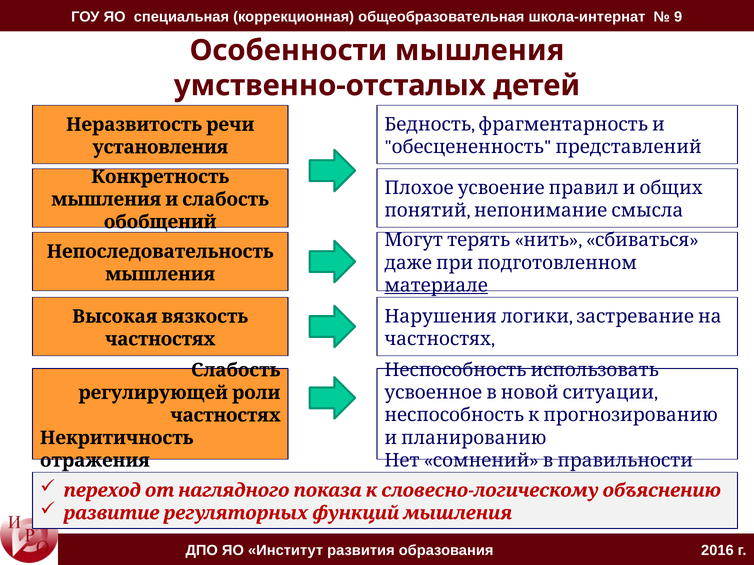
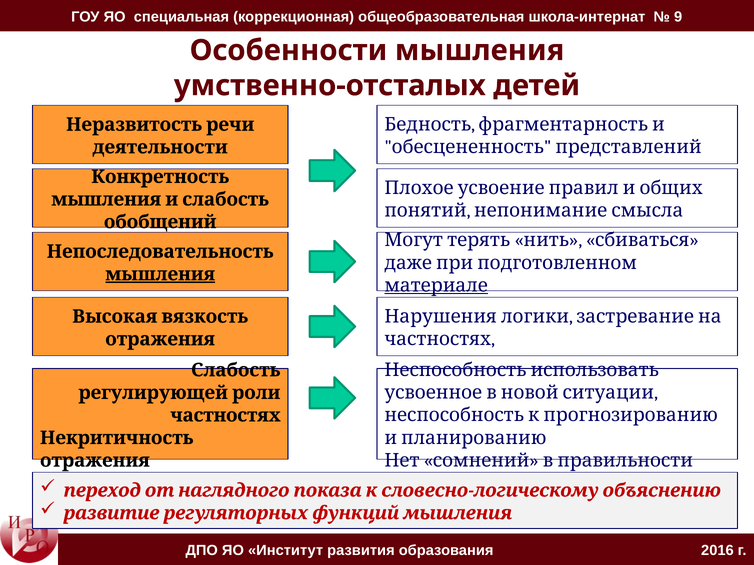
установления: установления -> деятельности
мышления at (160, 274) underline: none -> present
частностях at (160, 339): частностях -> отражения
